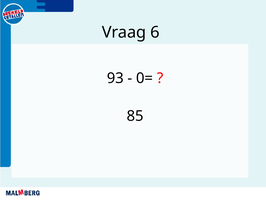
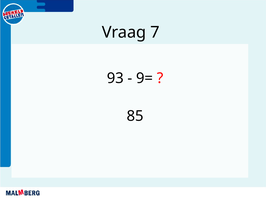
6: 6 -> 7
0=: 0= -> 9=
